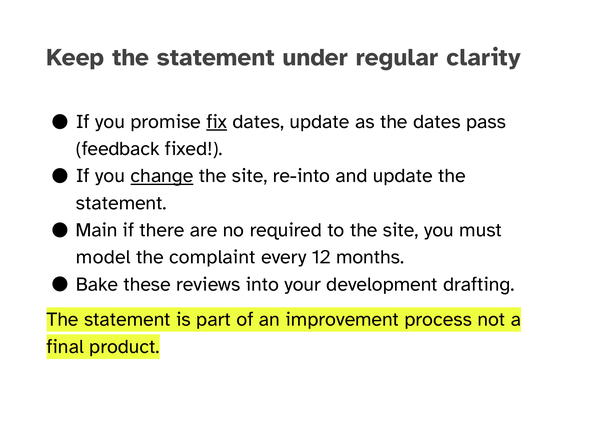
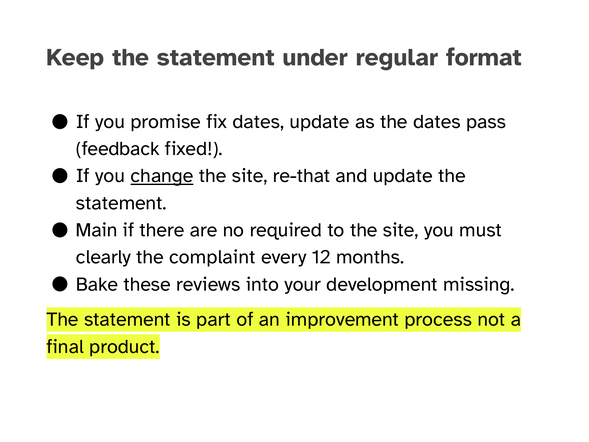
clarity: clarity -> format
fix underline: present -> none
re-into: re-into -> re-that
model: model -> clearly
drafting: drafting -> missing
